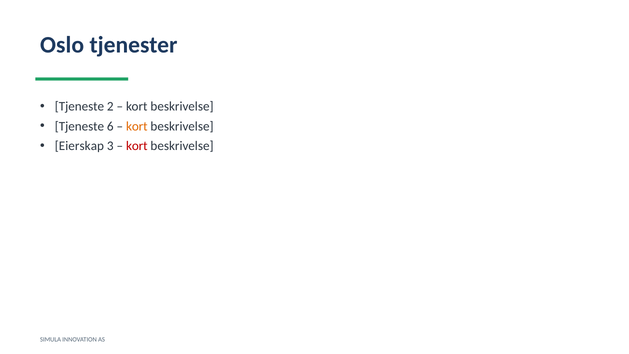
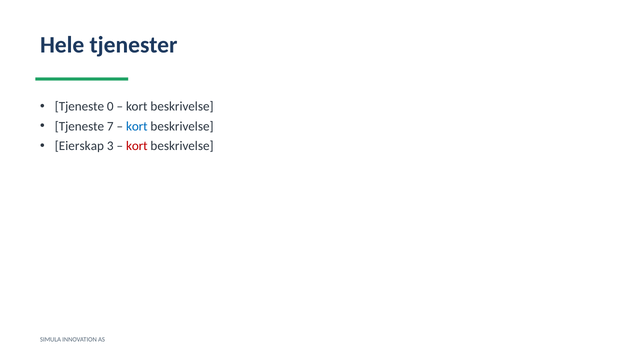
Oslo: Oslo -> Hele
2: 2 -> 0
6: 6 -> 7
kort at (137, 126) colour: orange -> blue
